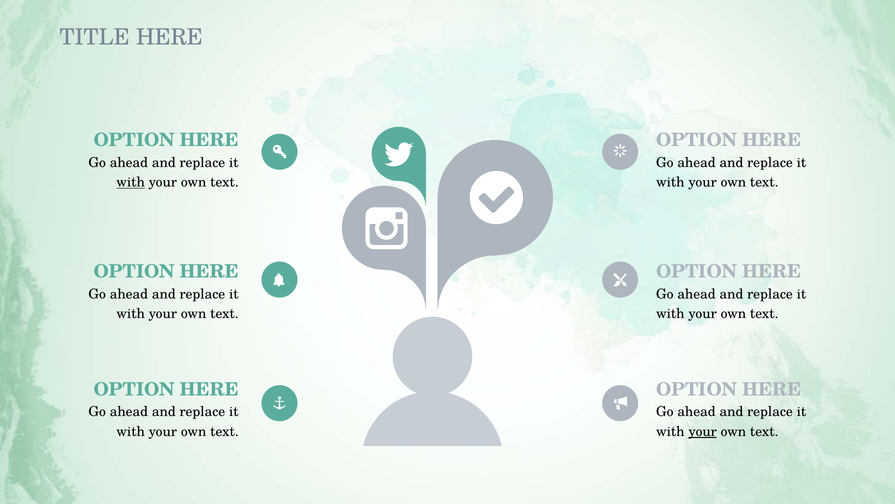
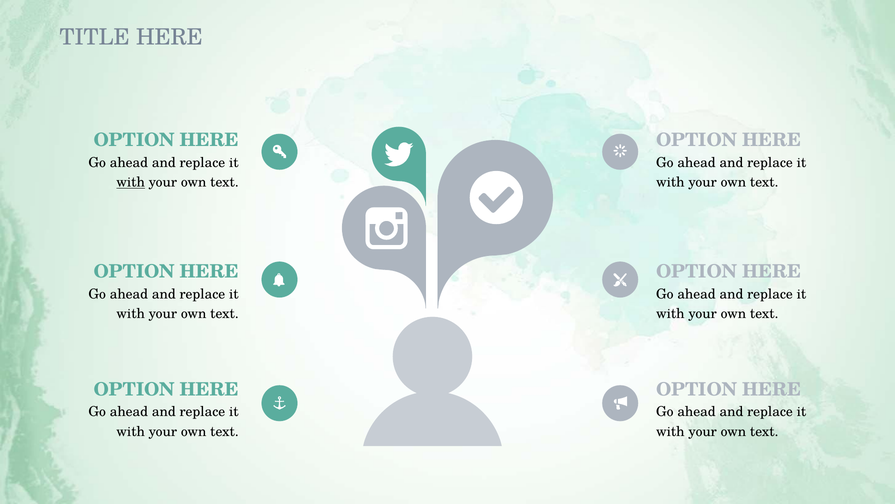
your at (703, 431) underline: present -> none
